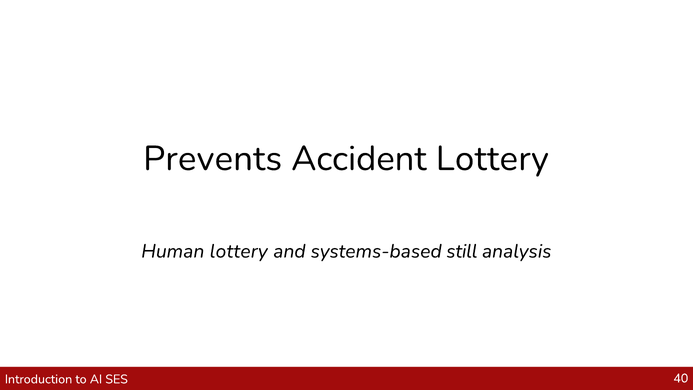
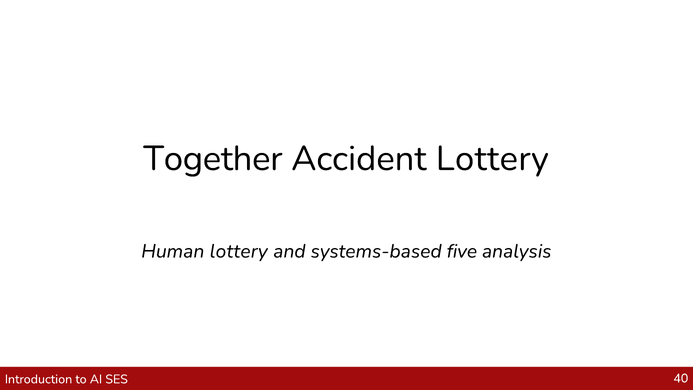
Prevents: Prevents -> Together
still: still -> five
